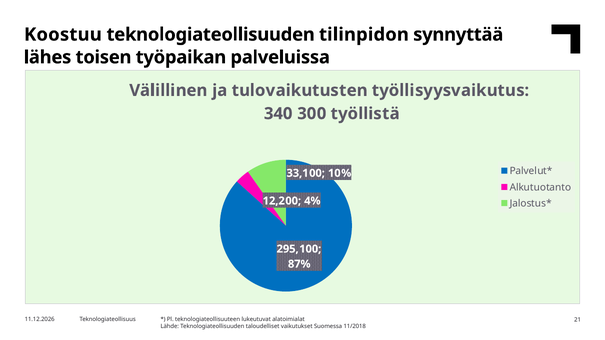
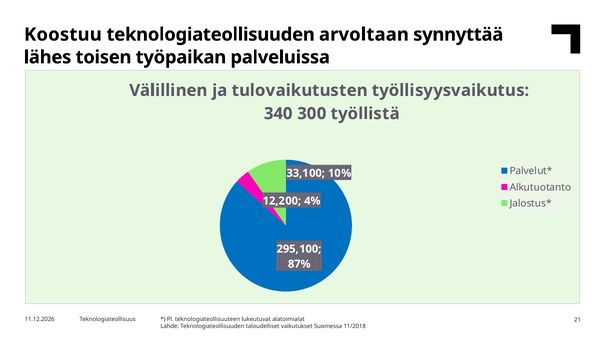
tilinpidon: tilinpidon -> arvoltaan
